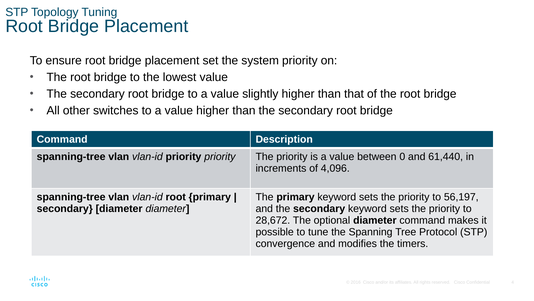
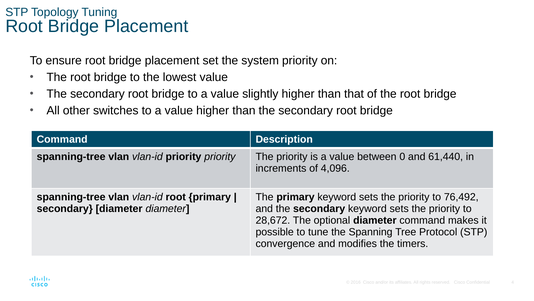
56,197: 56,197 -> 76,492
